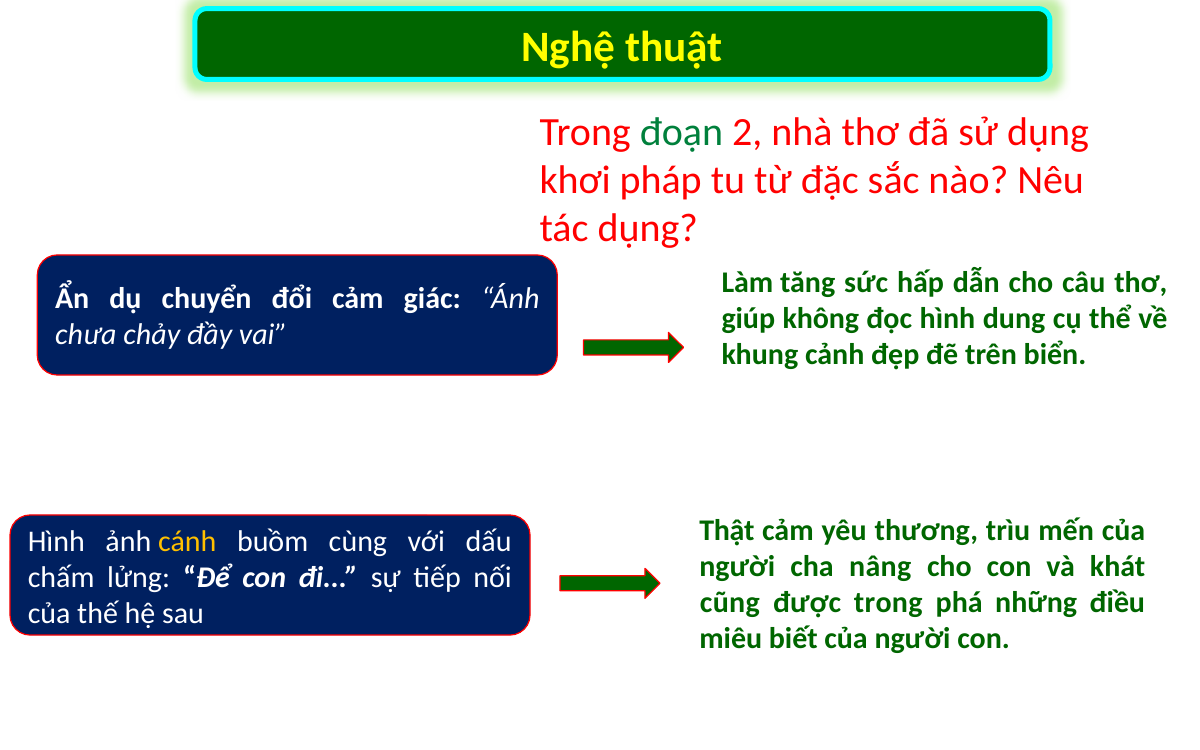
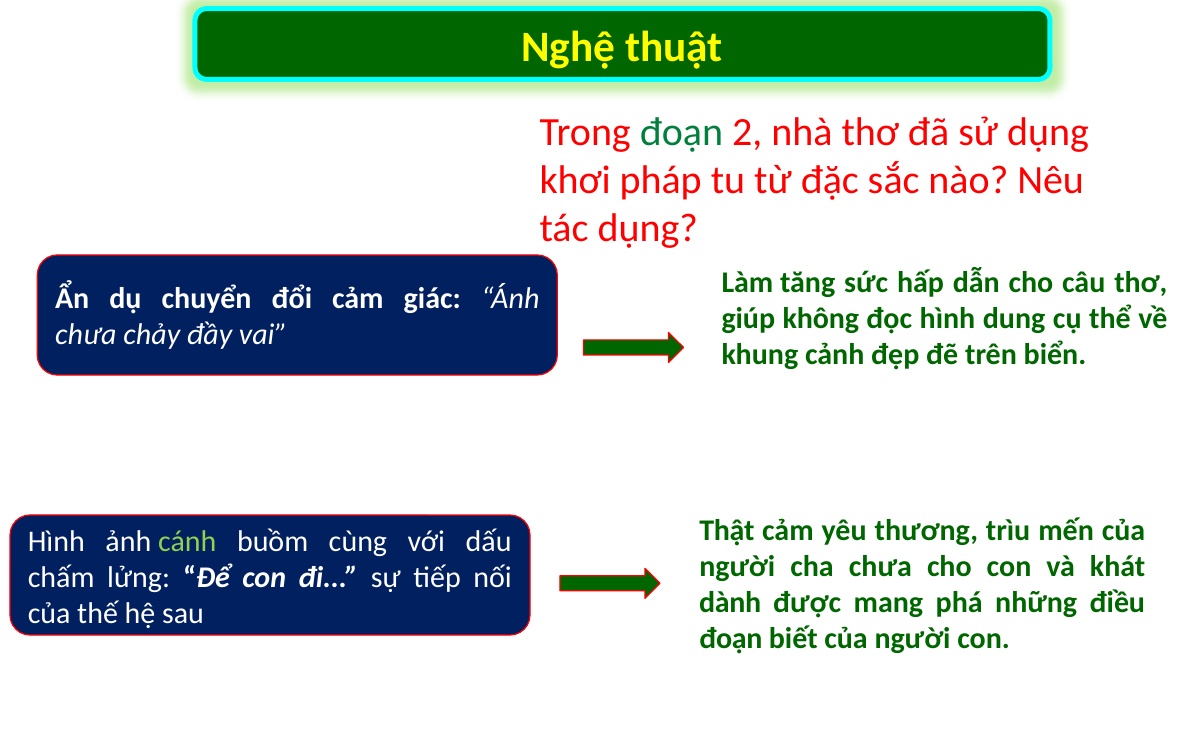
cánh colour: yellow -> light green
cha nâng: nâng -> chưa
cũng: cũng -> dành
được trong: trong -> mang
miêu at (731, 639): miêu -> đoạn
